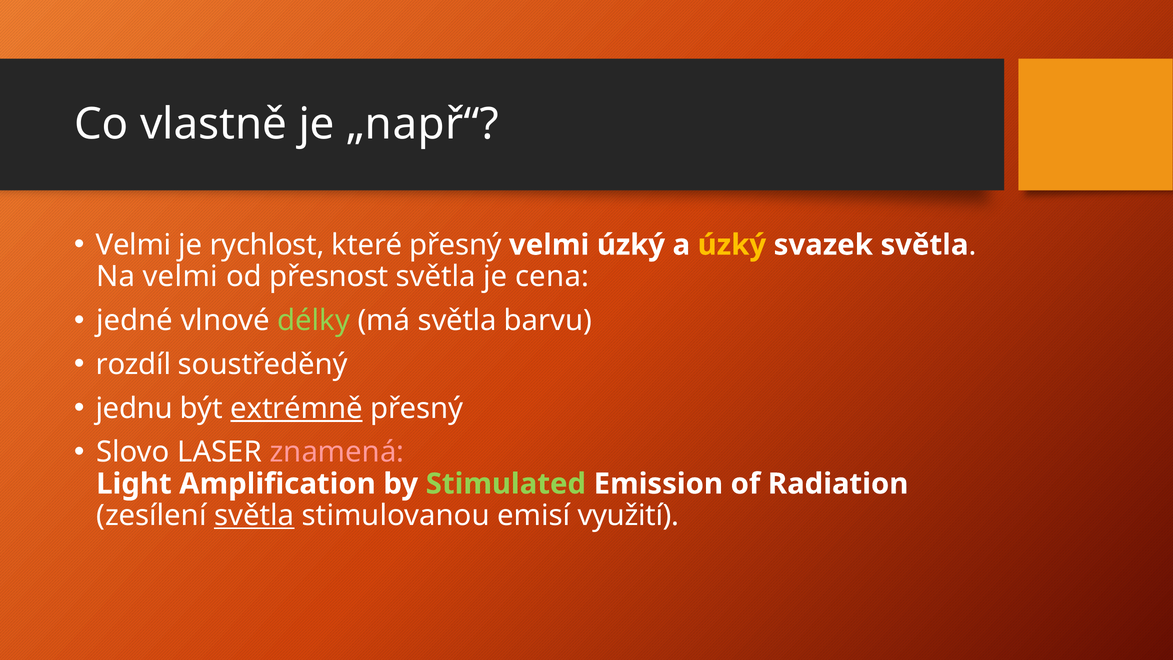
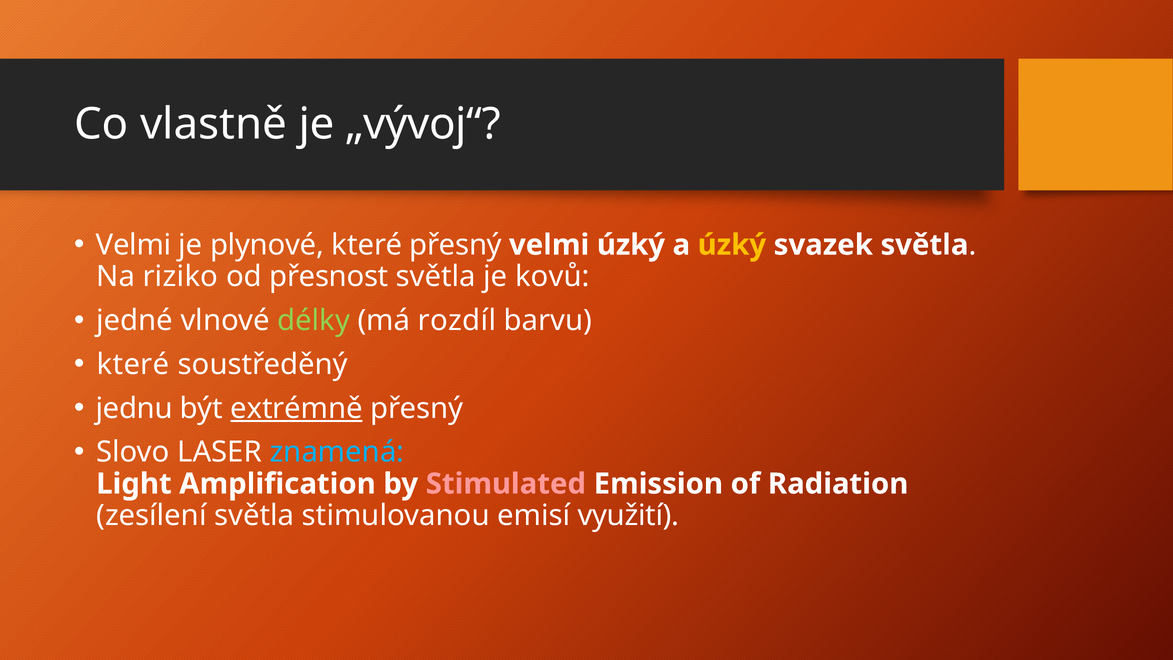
„např“: „např“ -> „vývoj“
rychlost: rychlost -> plynové
Na velmi: velmi -> riziko
cena: cena -> kovů
má světla: světla -> rozdíl
rozdíl at (133, 364): rozdíl -> které
znamená colour: pink -> light blue
Stimulated colour: light green -> pink
světla at (254, 515) underline: present -> none
